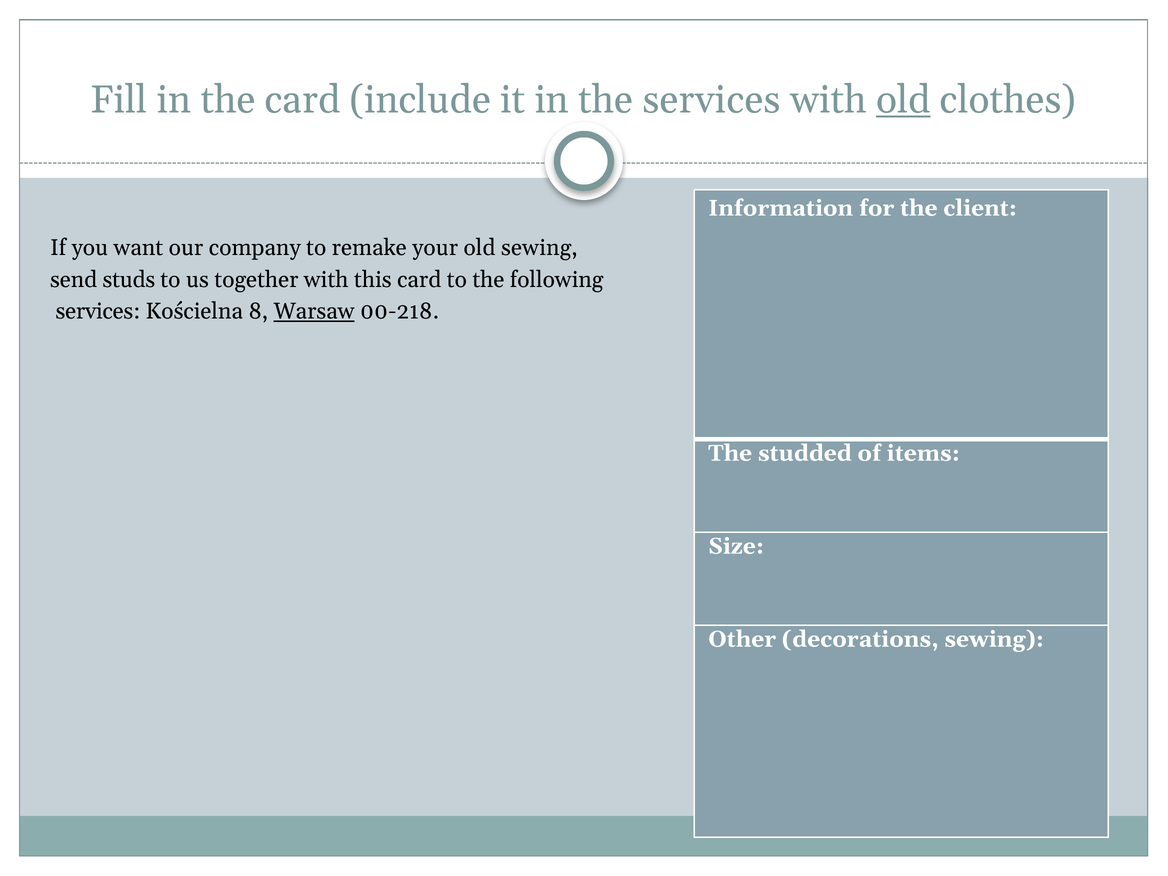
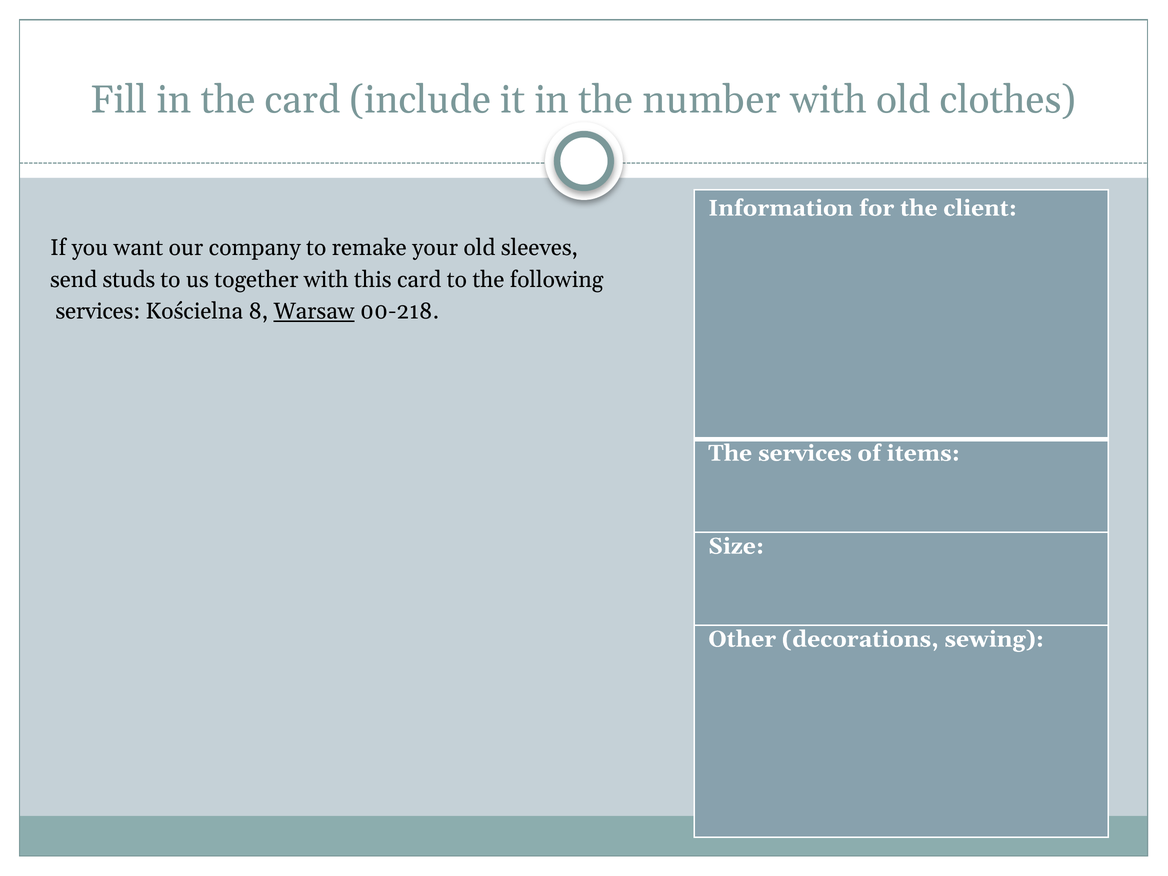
the services: services -> number
old at (903, 100) underline: present -> none
old sewing: sewing -> sleeves
The studded: studded -> services
